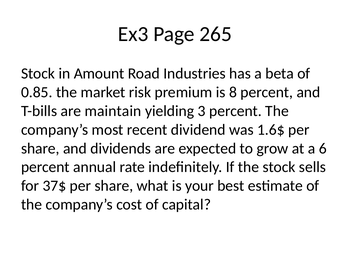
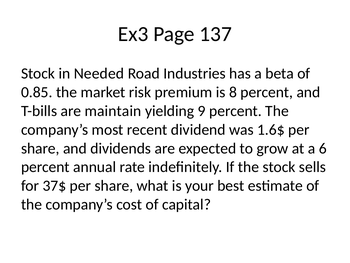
265: 265 -> 137
Amount: Amount -> Needed
3: 3 -> 9
